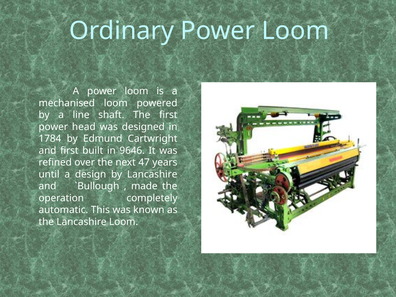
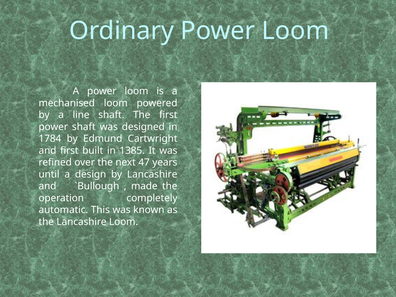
power head: head -> shaft
9646: 9646 -> 1385
